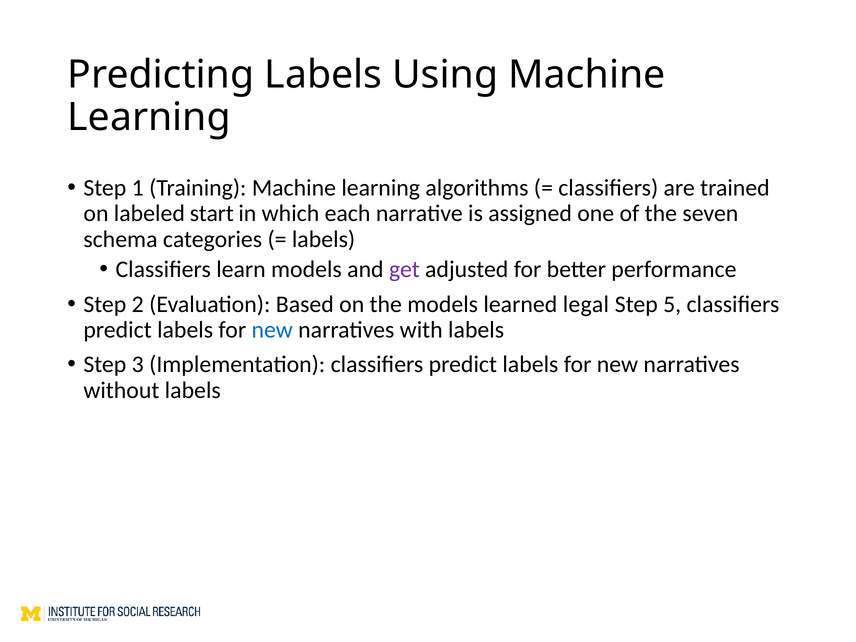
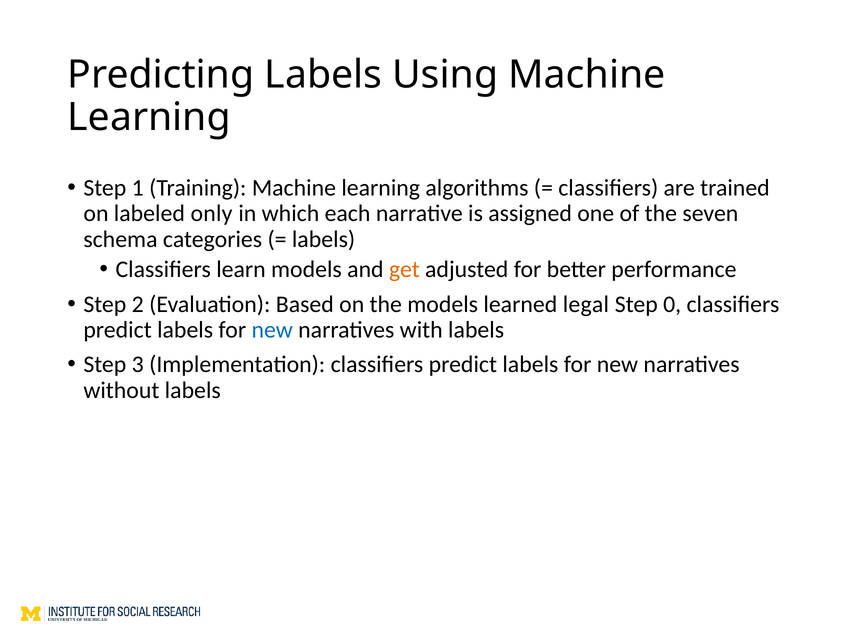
start: start -> only
get colour: purple -> orange
5: 5 -> 0
